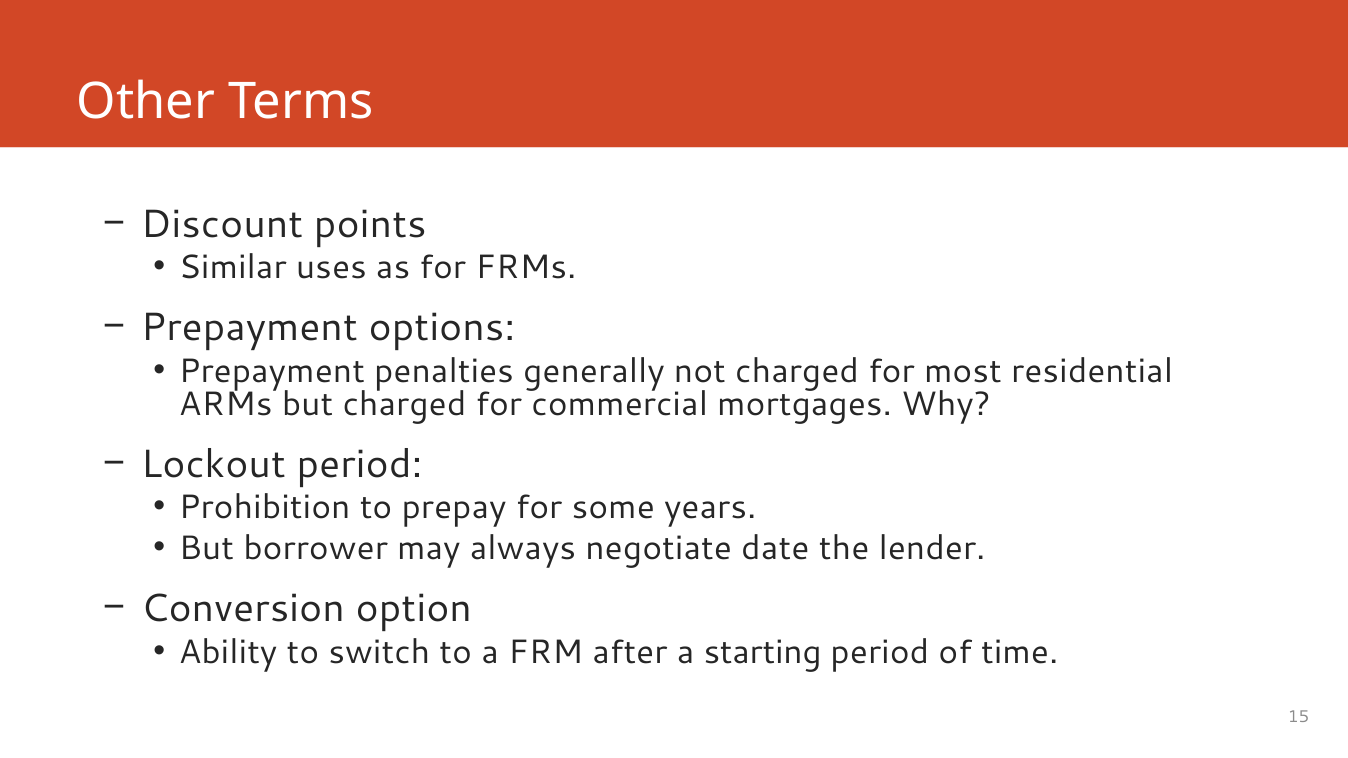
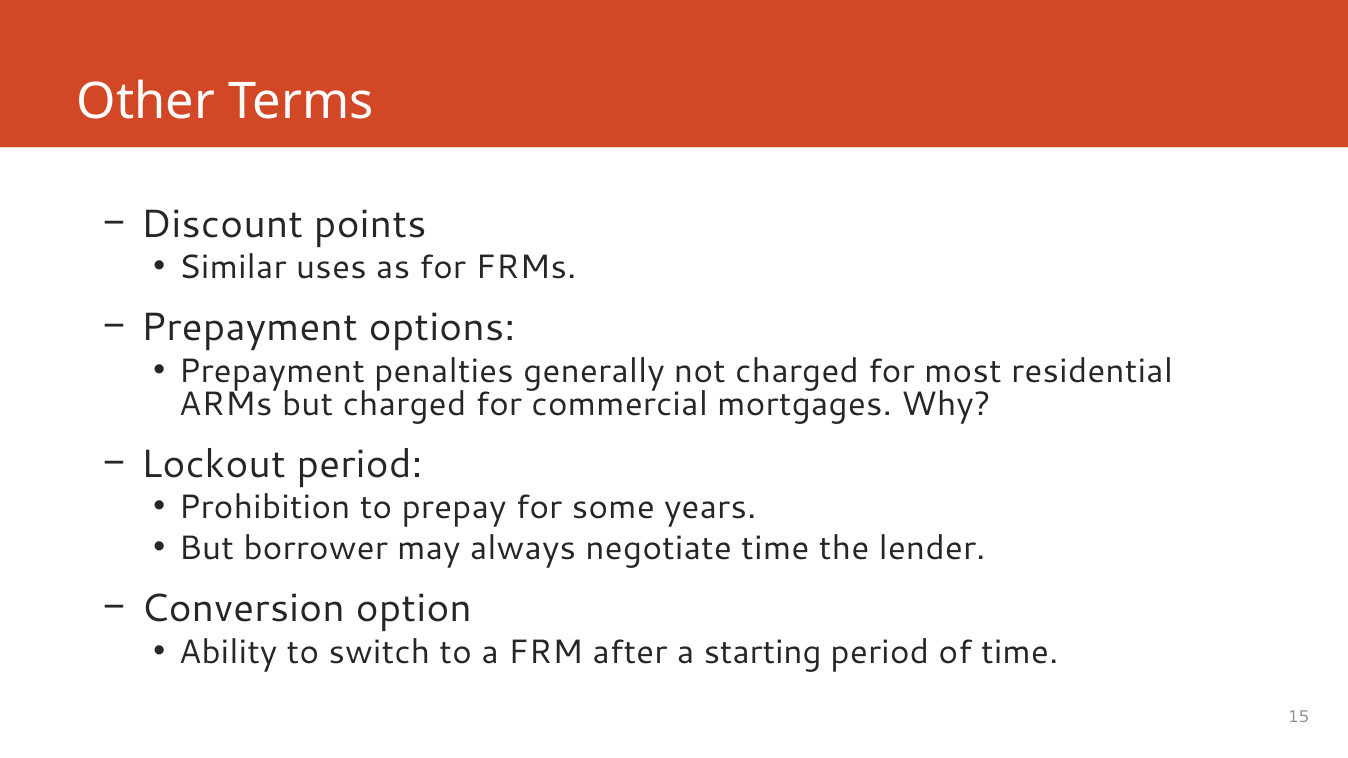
negotiate date: date -> time
